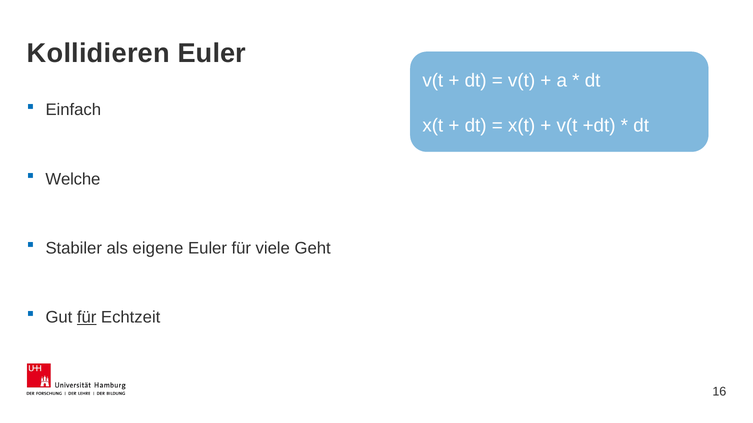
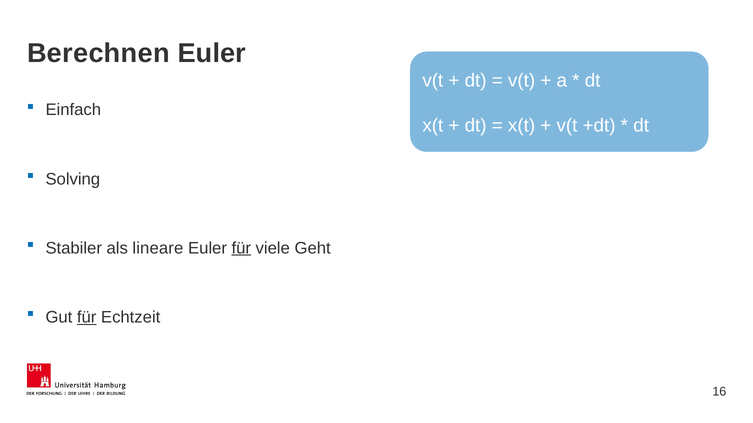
Kollidieren: Kollidieren -> Berechnen
Welche: Welche -> Solving
eigene: eigene -> lineare
für at (241, 248) underline: none -> present
